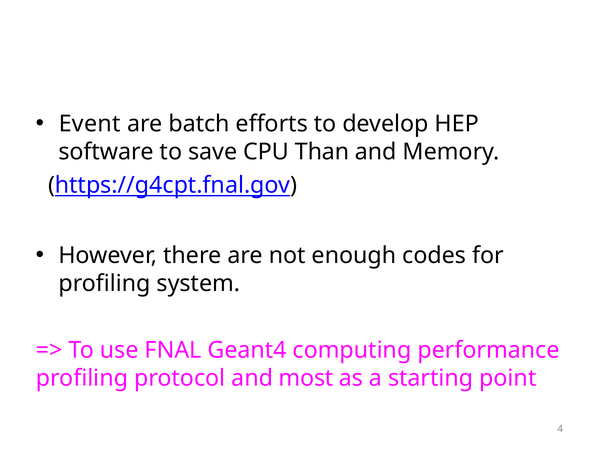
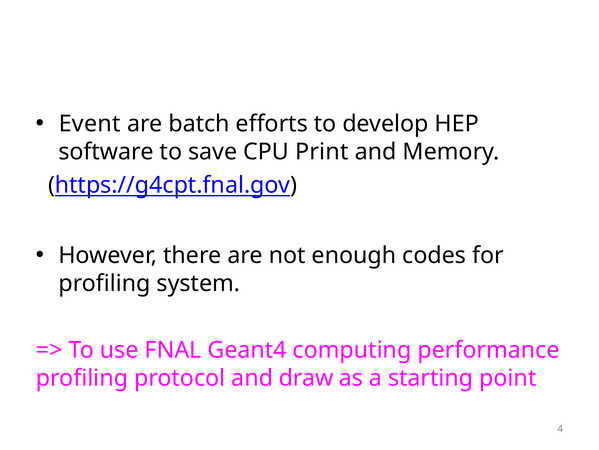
Than: Than -> Print
most: most -> draw
